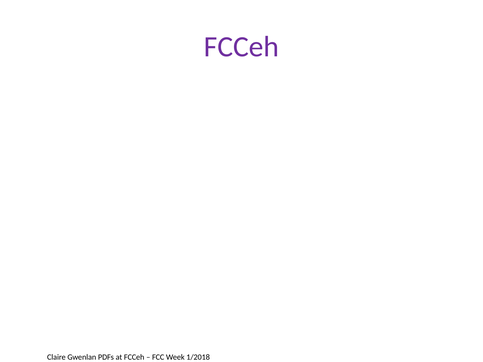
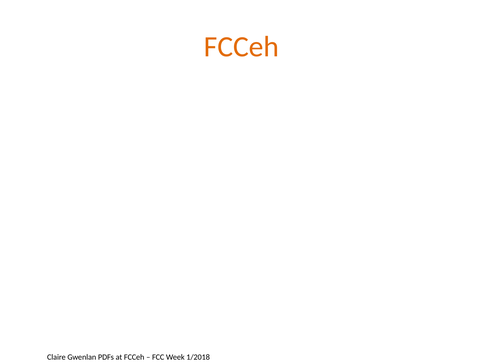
FCCeh at (241, 47) colour: purple -> orange
